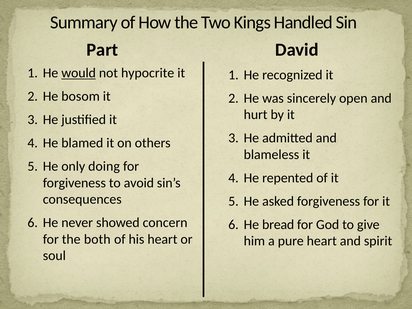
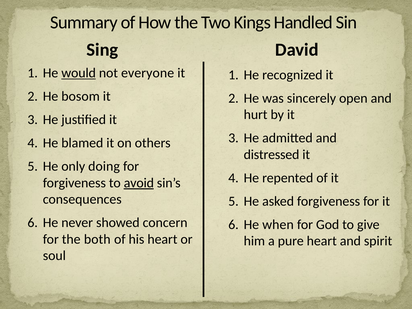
Part: Part -> Sing
hypocrite: hypocrite -> everyone
blameless: blameless -> distressed
avoid underline: none -> present
bread: bread -> when
